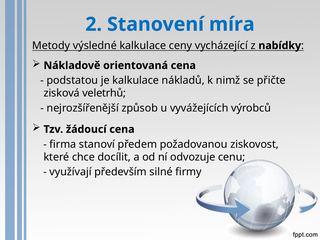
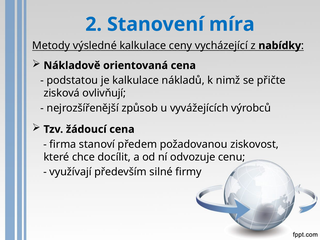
veletrhů: veletrhů -> ovlivňují
